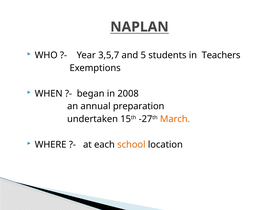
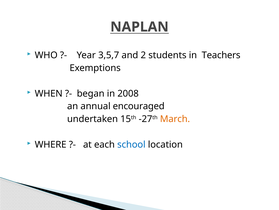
5: 5 -> 2
preparation: preparation -> encouraged
school colour: orange -> blue
